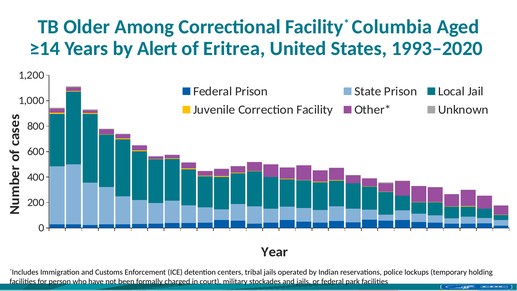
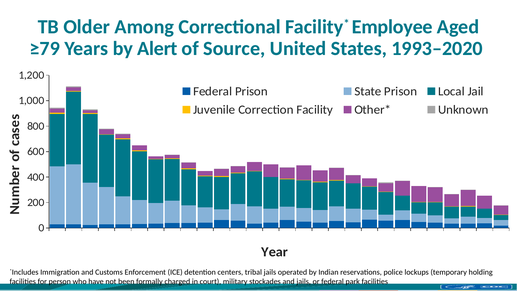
Columbia: Columbia -> Employee
≥14: ≥14 -> ≥79
Eritrea: Eritrea -> Source
